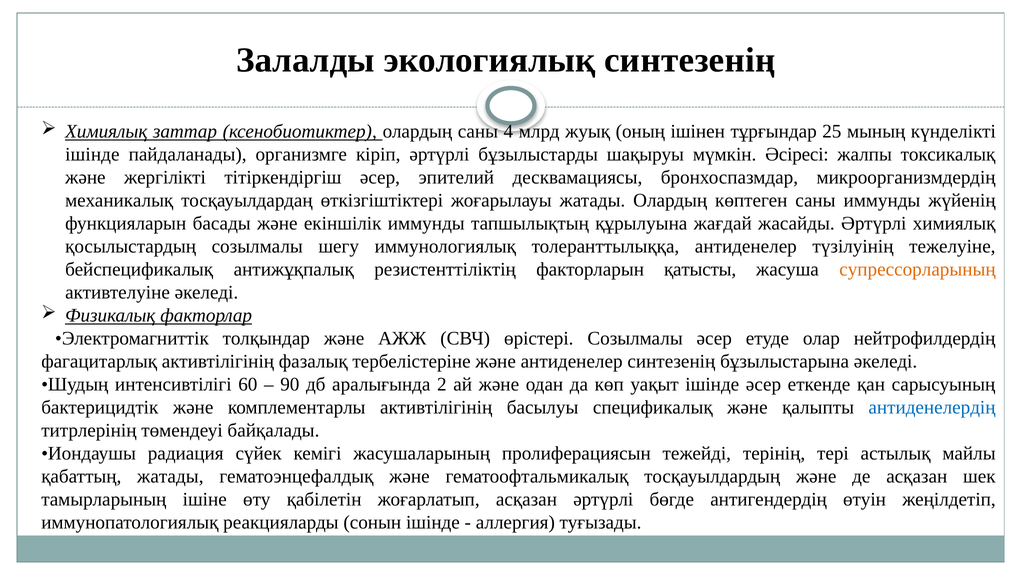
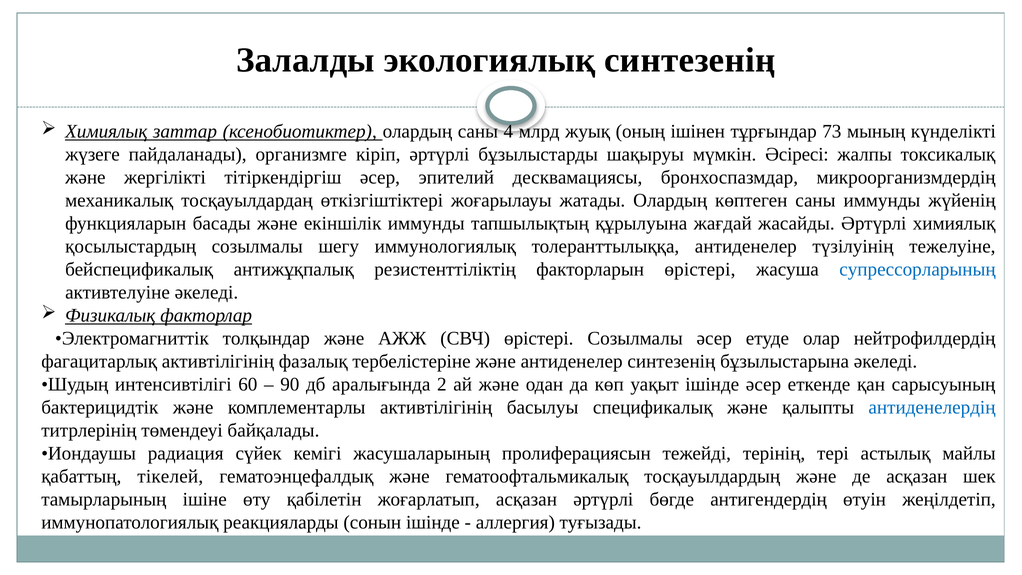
25: 25 -> 73
ішінде at (92, 155): ішінде -> жүзеге
факторларын қатысты: қатысты -> өрістері
супрессорларының colour: orange -> blue
қабаттың жатады: жатады -> тікелей
